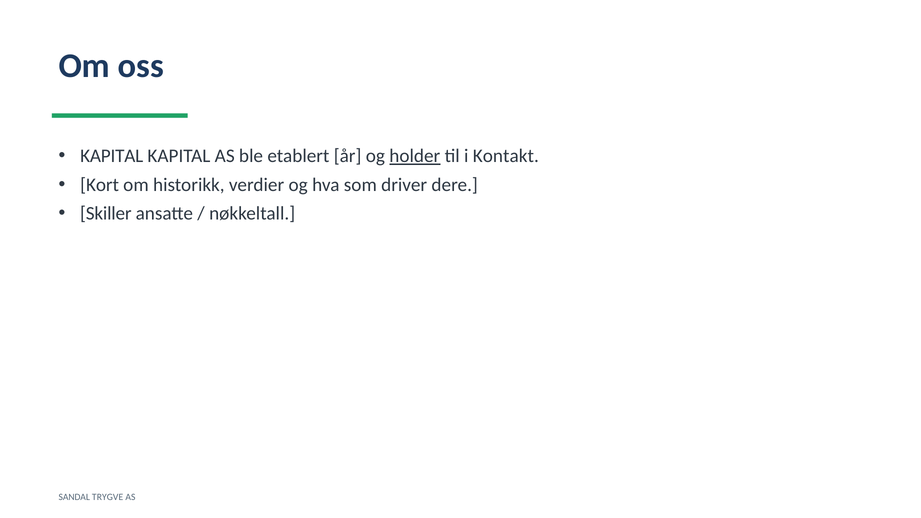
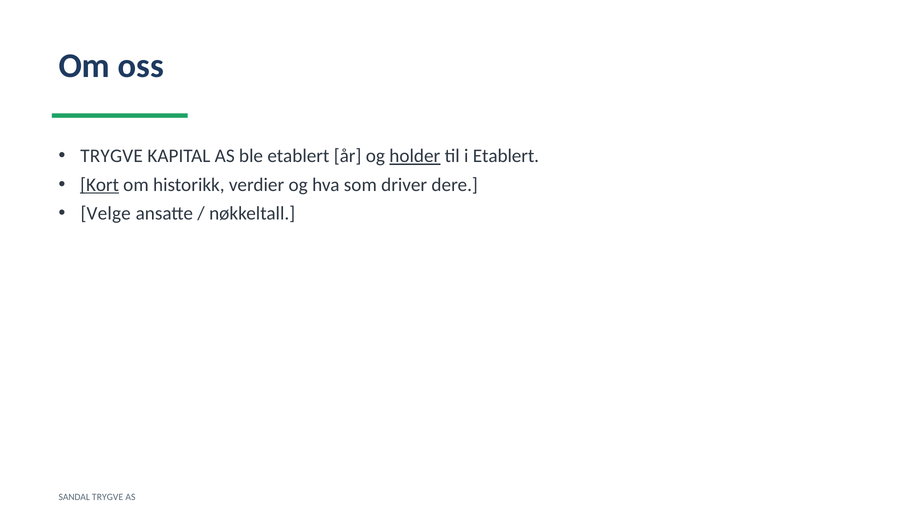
KAPITAL at (112, 156): KAPITAL -> TRYGVE
i Kontakt: Kontakt -> Etablert
Kort underline: none -> present
Skiller: Skiller -> Velge
